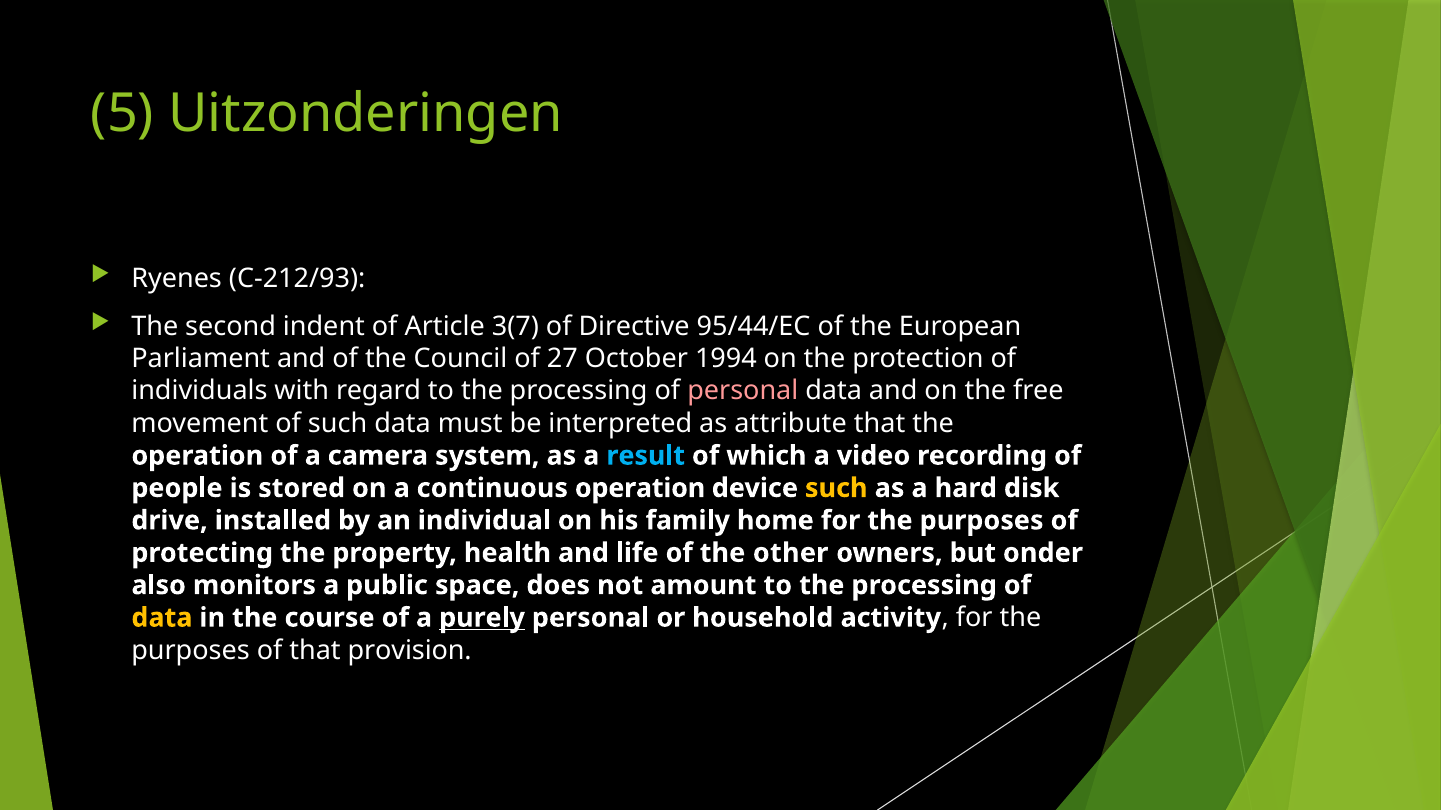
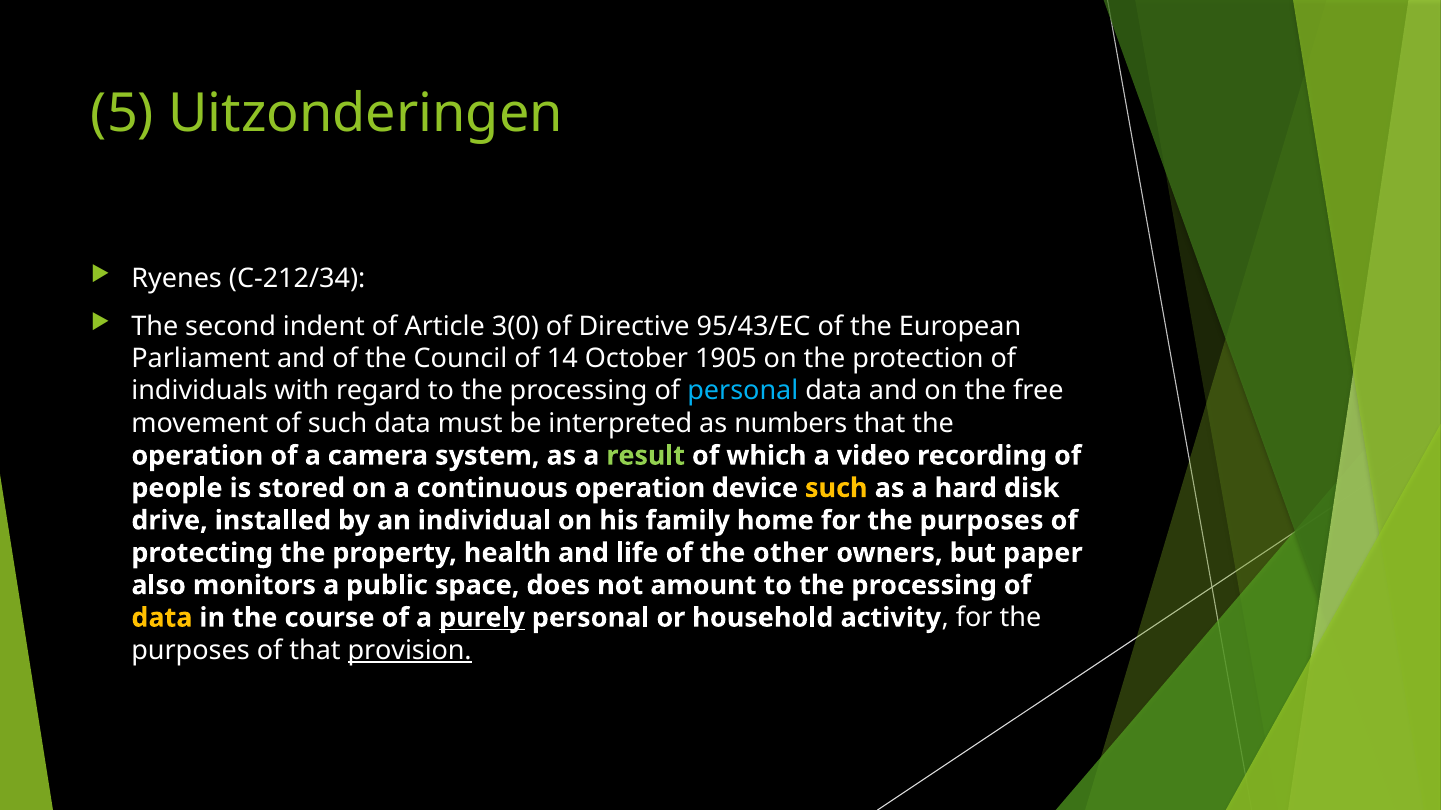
C‑212/93: C‑212/93 -> C‑212/34
3(7: 3(7 -> 3(0
95/44/EC: 95/44/EC -> 95/43/EC
27: 27 -> 14
1994: 1994 -> 1905
personal at (743, 391) colour: pink -> light blue
attribute: attribute -> numbers
result colour: light blue -> light green
onder: onder -> paper
provision underline: none -> present
